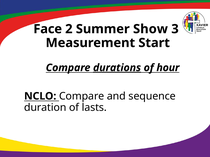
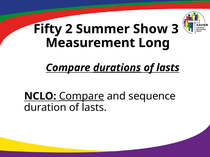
Face: Face -> Fifty
Start: Start -> Long
hour at (168, 68): hour -> lasts
Compare at (82, 96) underline: none -> present
